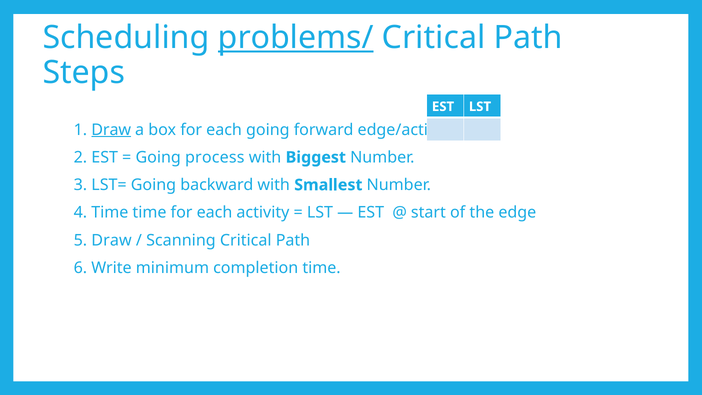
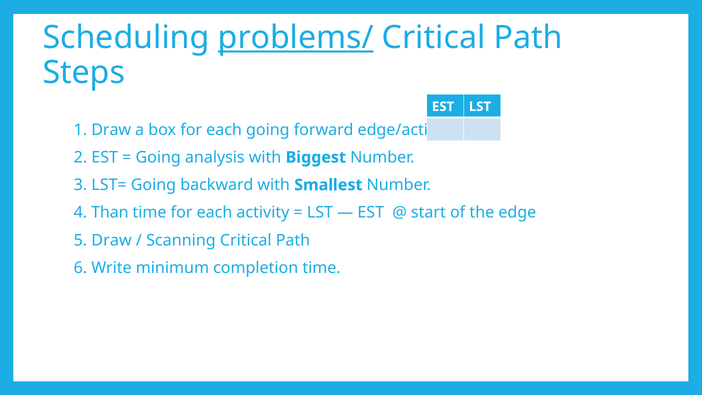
Draw at (111, 130) underline: present -> none
process: process -> analysis
4 Time: Time -> Than
